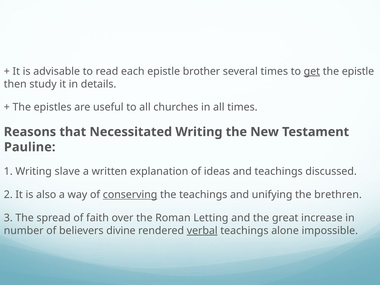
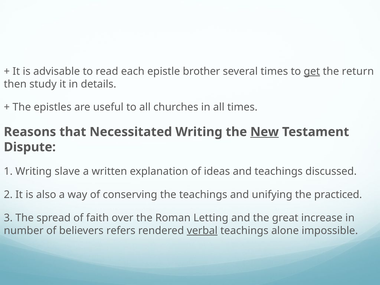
the epistle: epistle -> return
New underline: none -> present
Pauline: Pauline -> Dispute
conserving underline: present -> none
brethren: brethren -> practiced
divine: divine -> refers
